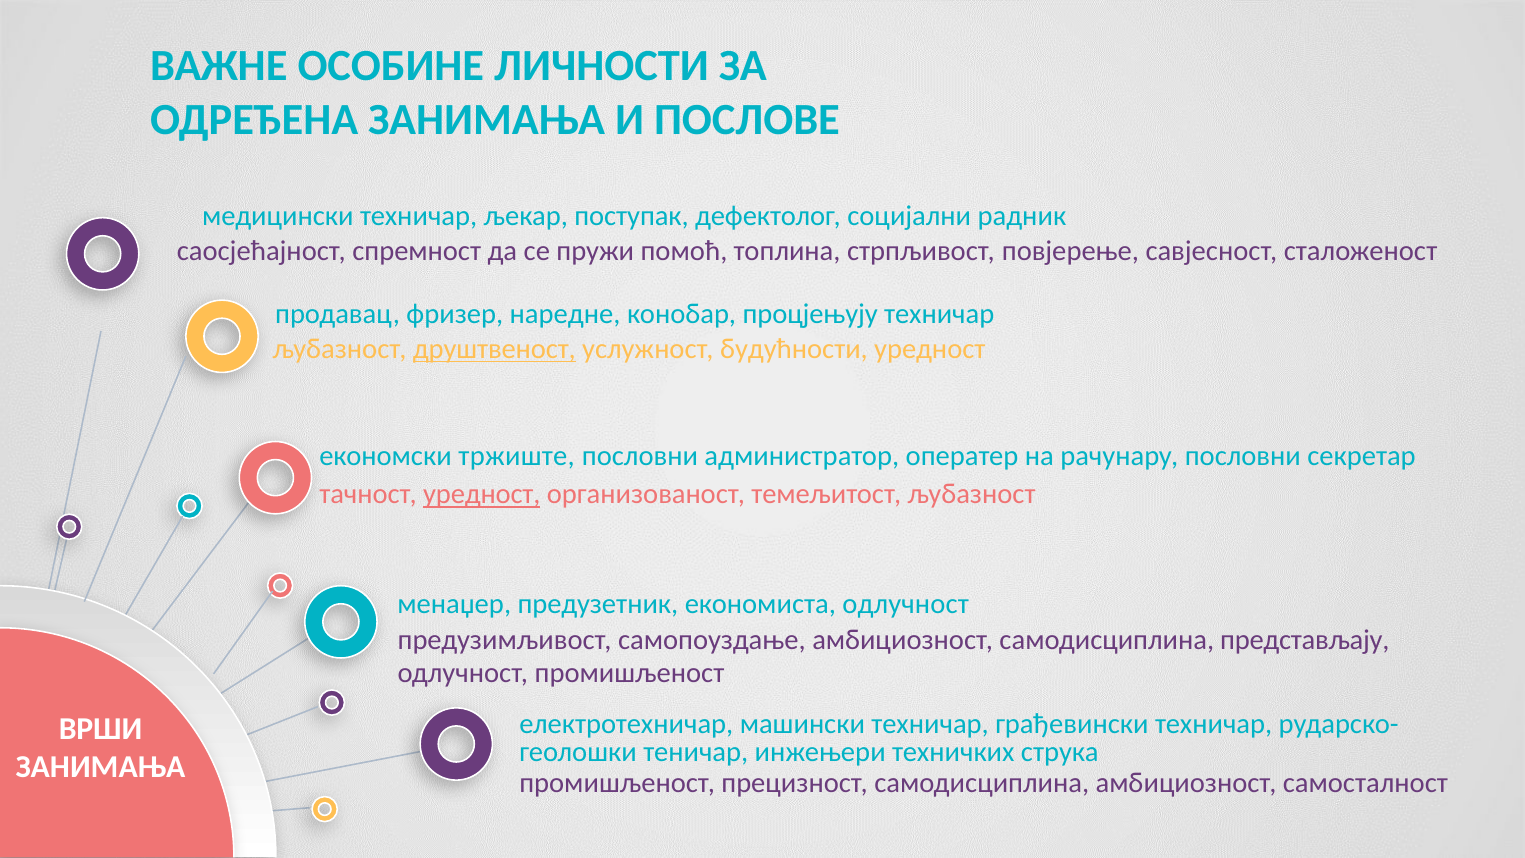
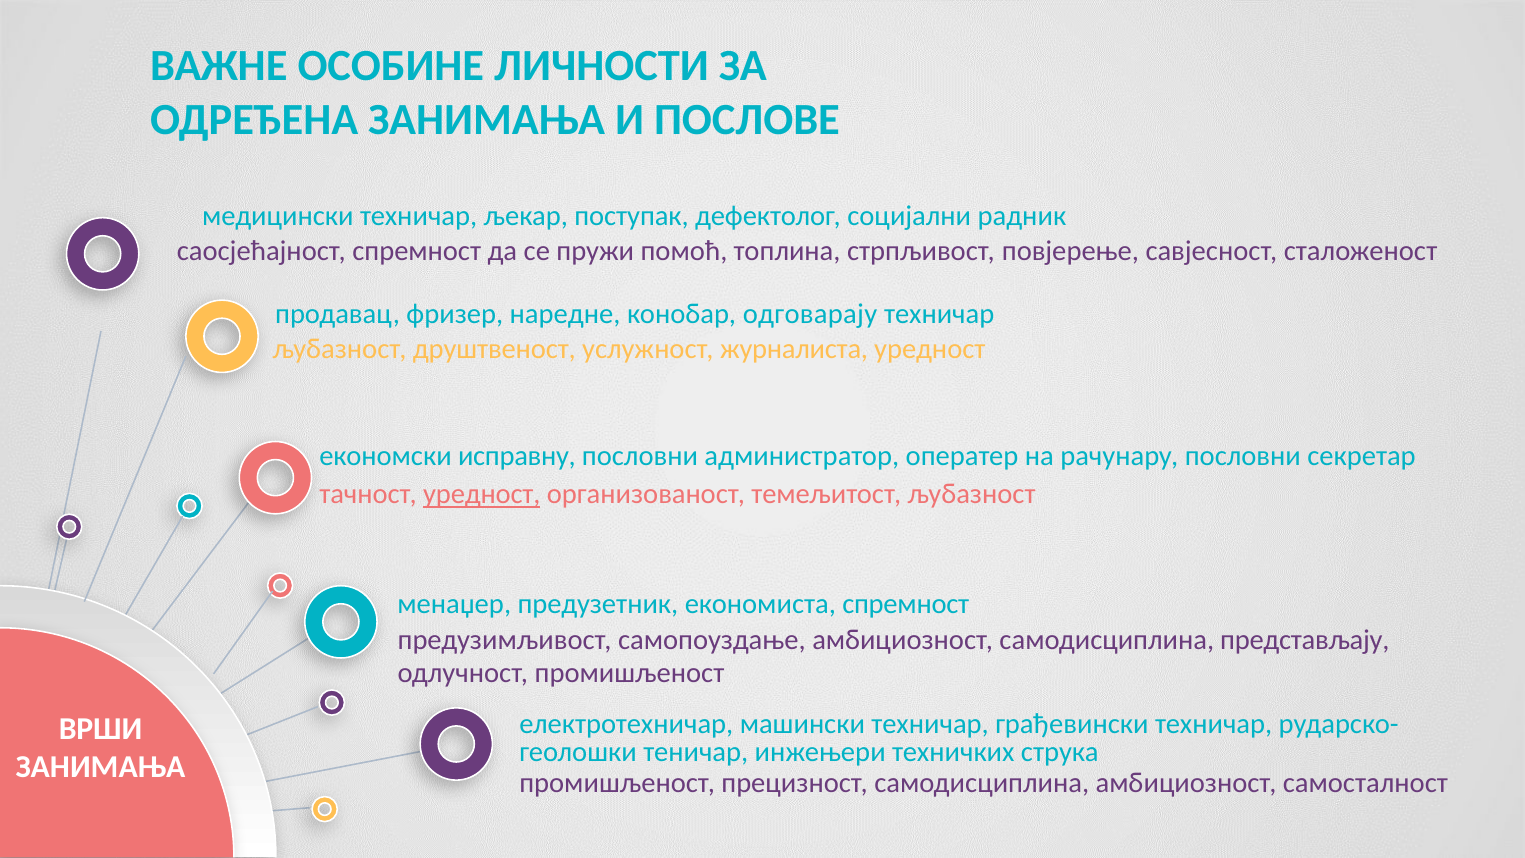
процјењују: процјењују -> одговарају
друштвеност underline: present -> none
будућности: будућности -> журналиста
тржиште: тржиште -> исправну
економиста одлучност: одлучност -> спремност
